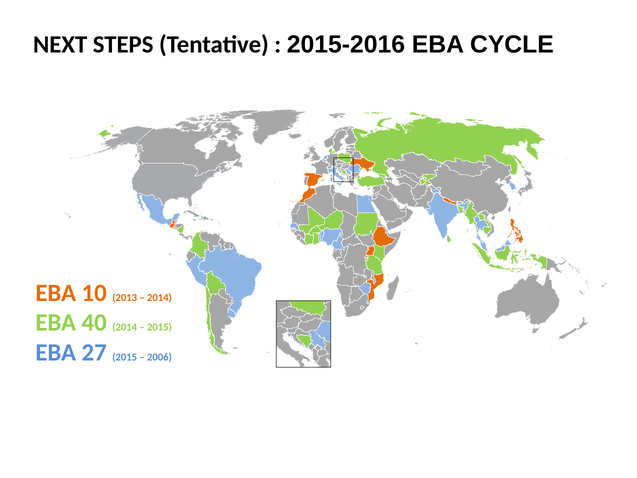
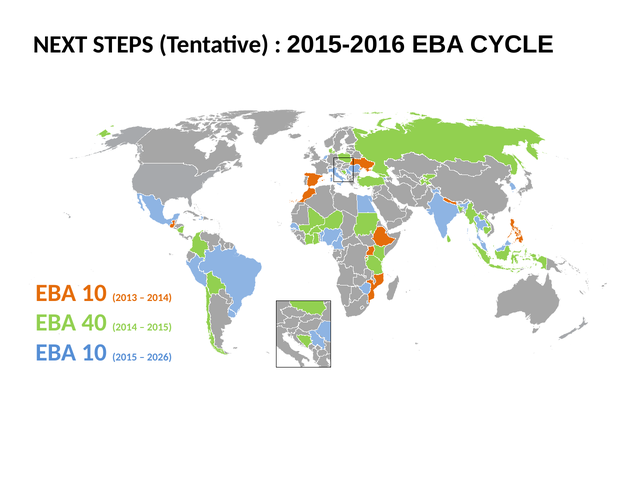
27 at (94, 352): 27 -> 10
2006: 2006 -> 2026
